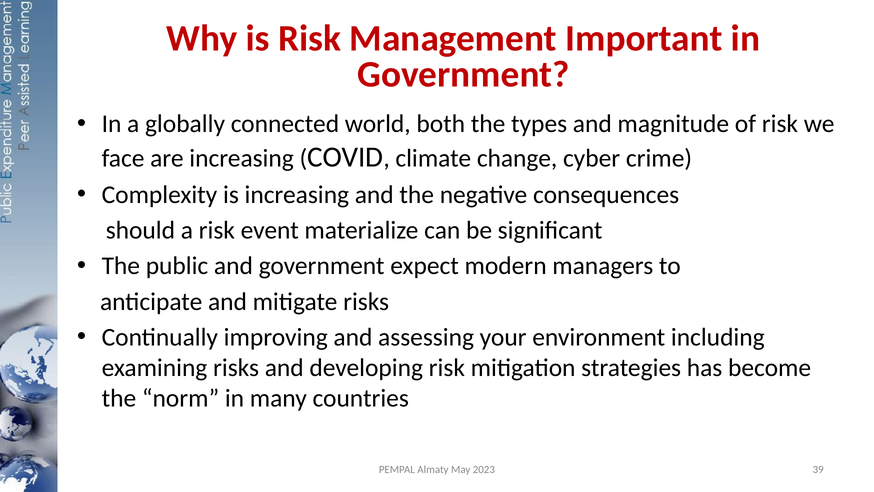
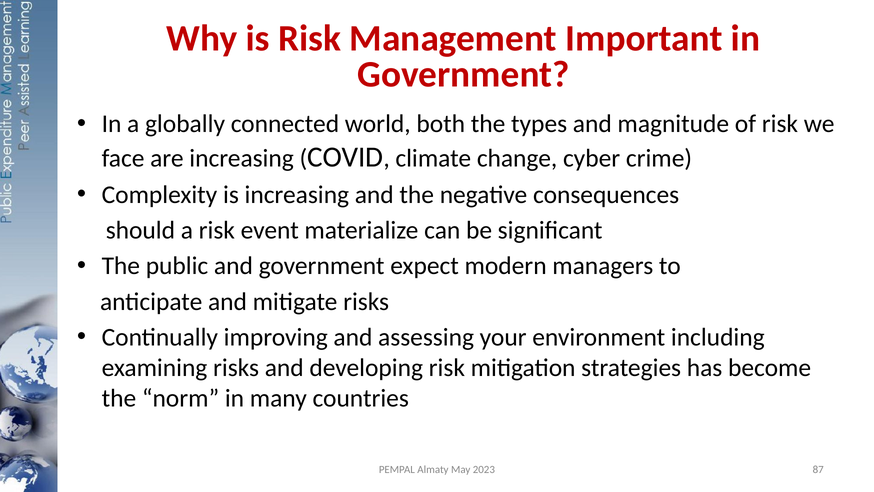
39: 39 -> 87
